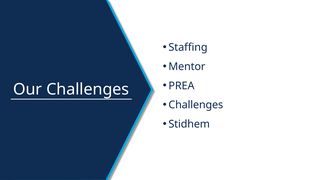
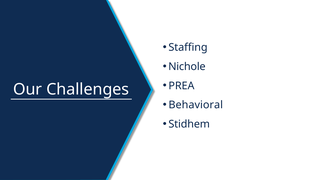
Mentor: Mentor -> Nichole
Challenges at (196, 105): Challenges -> Behavioral
